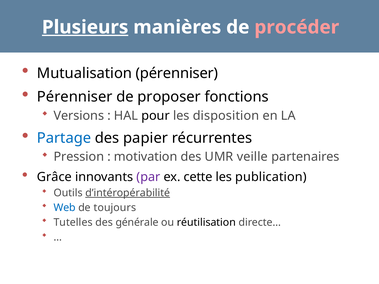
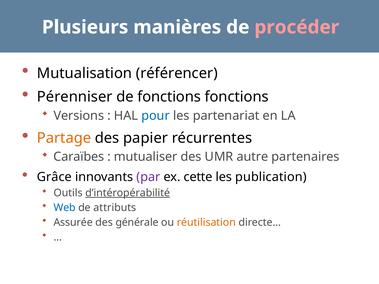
Plusieurs underline: present -> none
Mutualisation pérenniser: pérenniser -> référencer
de proposer: proposer -> fonctions
pour colour: black -> blue
disposition: disposition -> partenariat
Partage colour: blue -> orange
Pression: Pression -> Caraïbes
motivation: motivation -> mutualiser
veille: veille -> autre
toujours: toujours -> attributs
Tutelles: Tutelles -> Assurée
réutilisation colour: black -> orange
